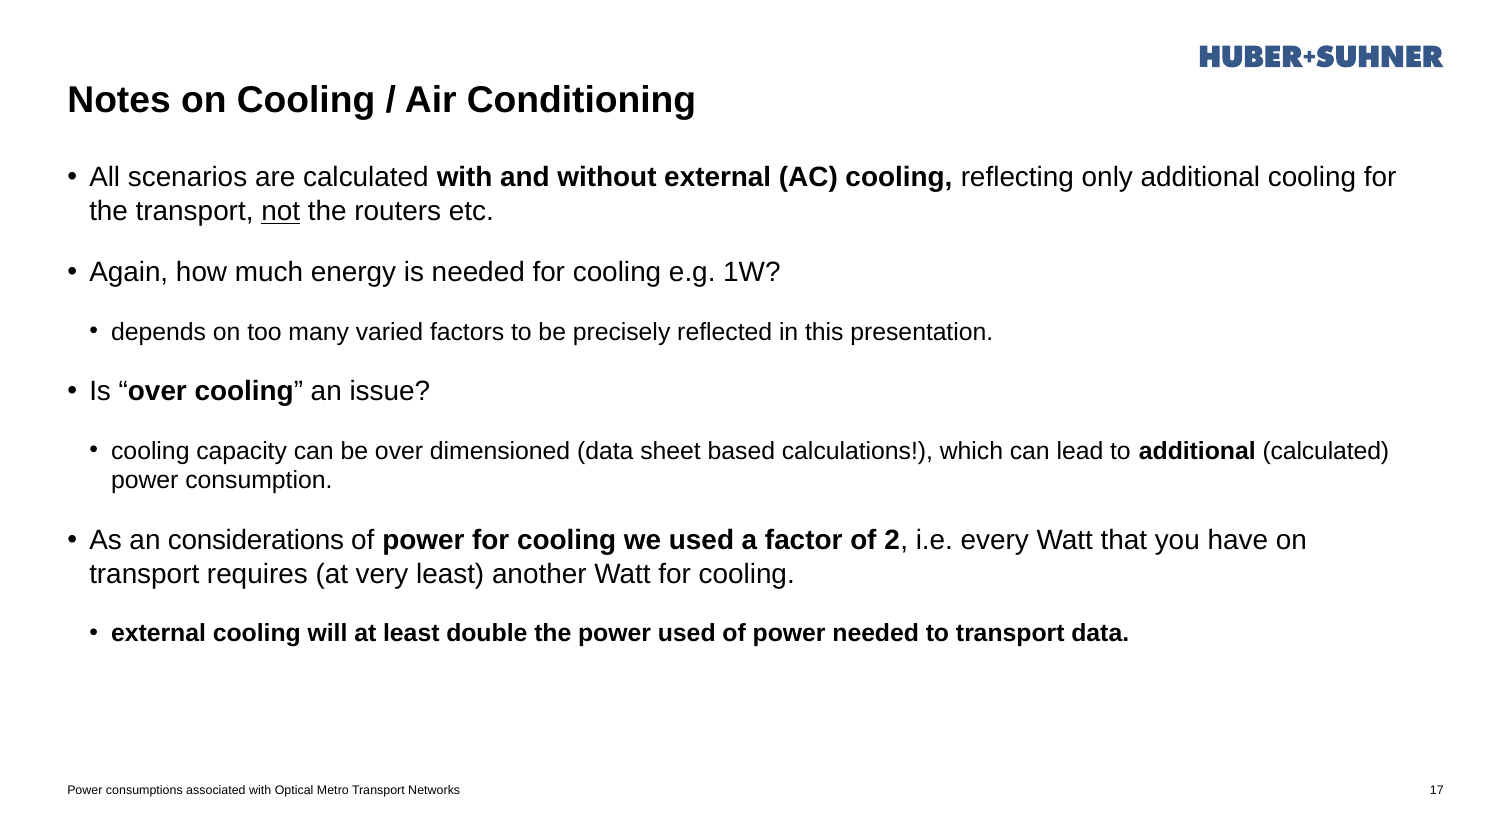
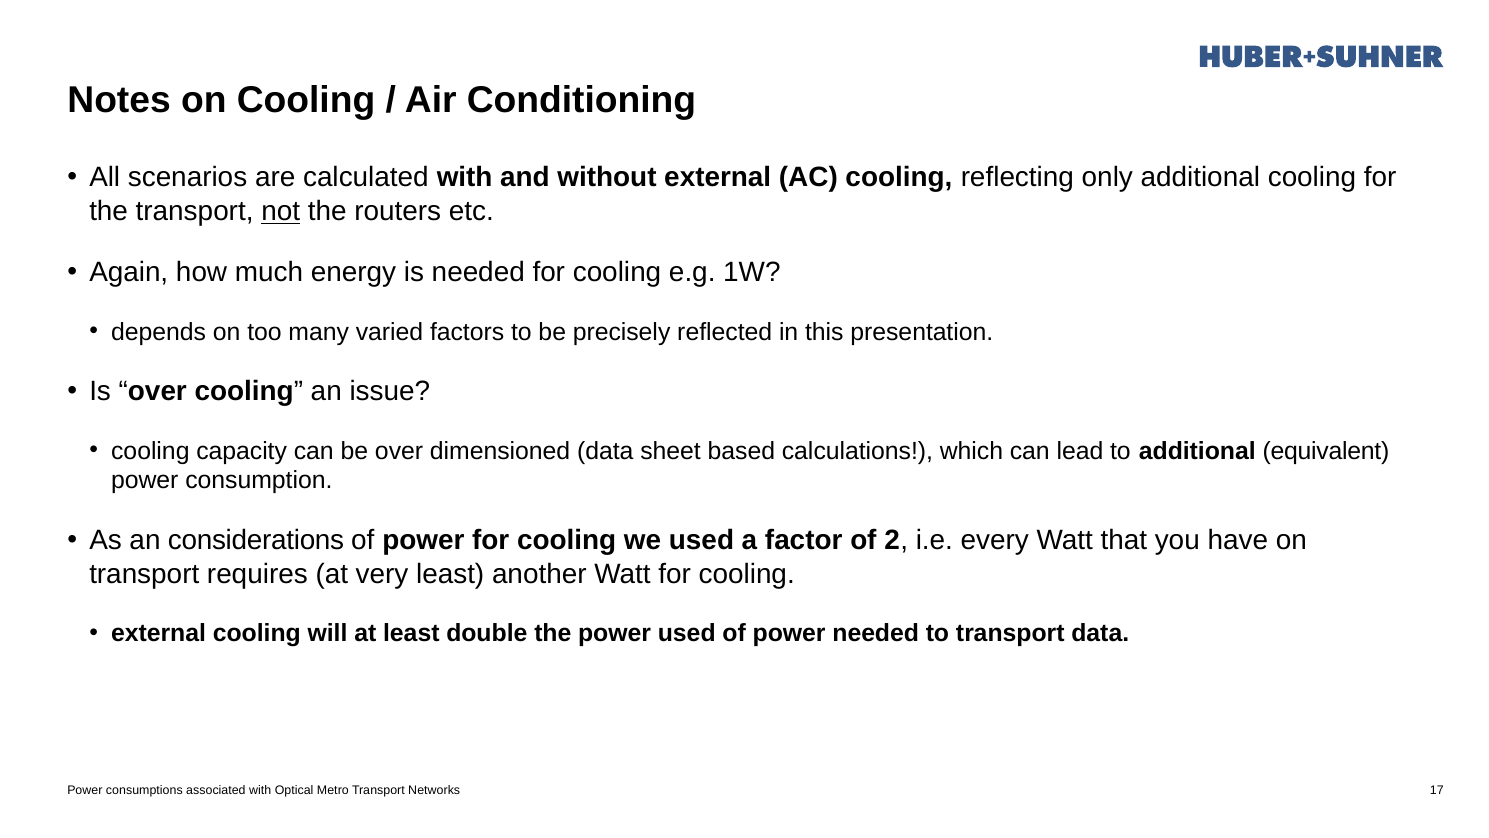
additional calculated: calculated -> equivalent
